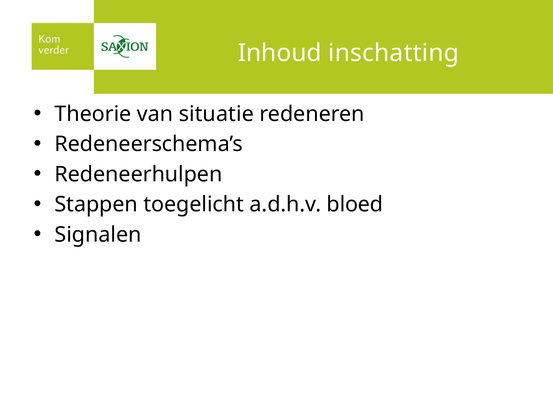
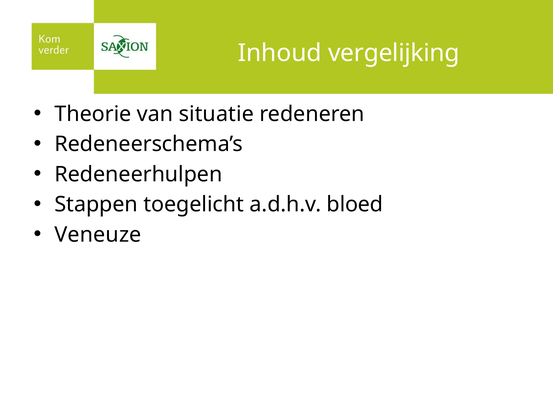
inschatting: inschatting -> vergelijking
Signalen: Signalen -> Veneuze
